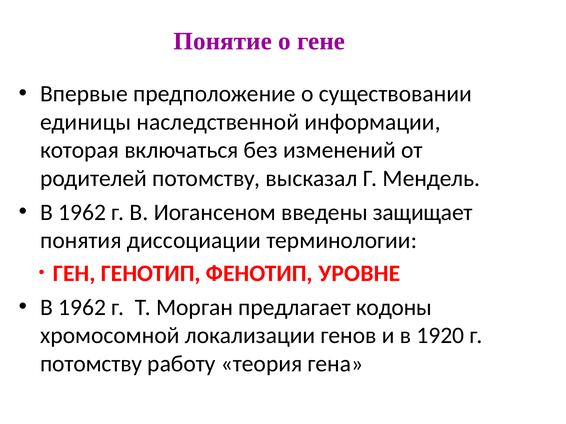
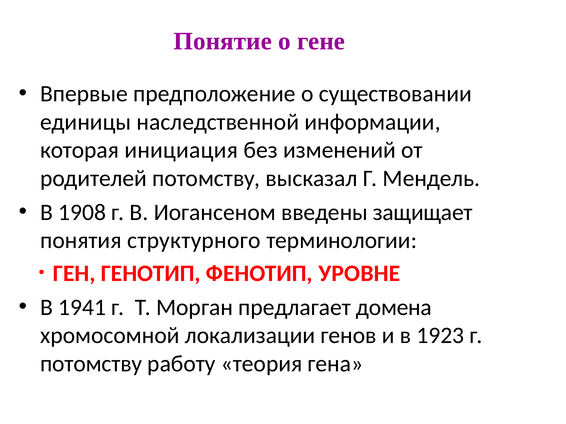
включаться: включаться -> инициация
1962 at (82, 212): 1962 -> 1908
диссоциации: диссоциации -> структурного
1962 at (82, 308): 1962 -> 1941
кодоны: кодоны -> домена
1920: 1920 -> 1923
